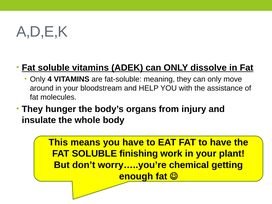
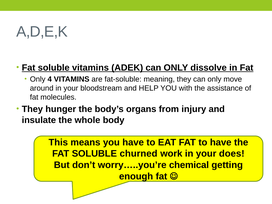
finishing: finishing -> churned
plant: plant -> does
